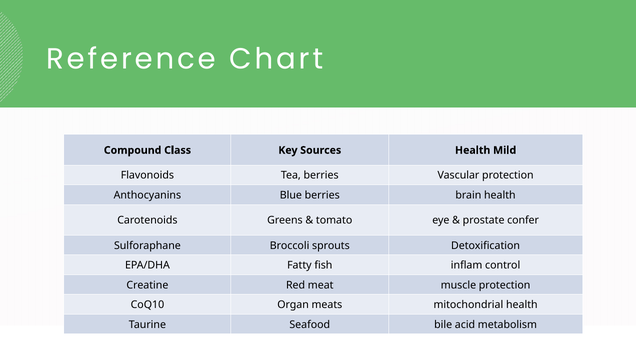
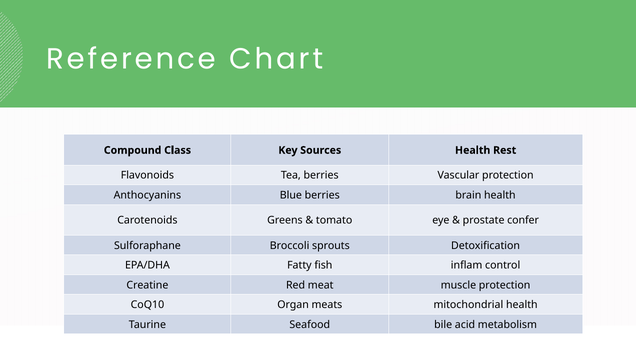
Mild: Mild -> Rest
